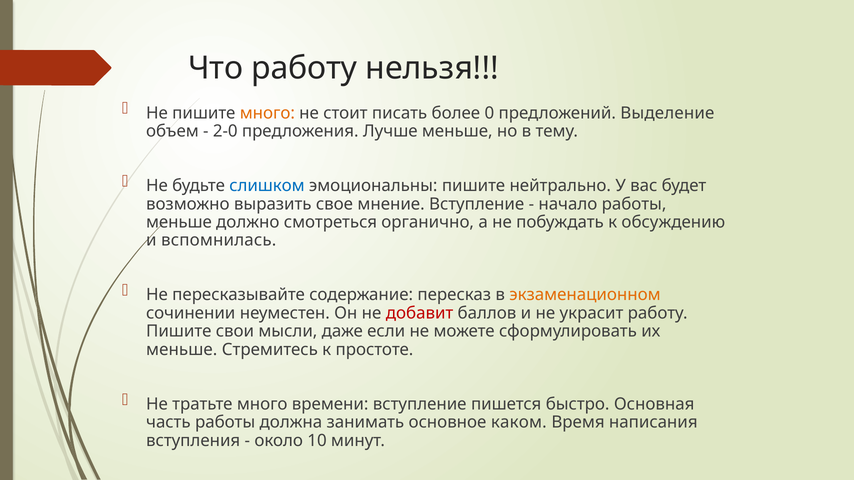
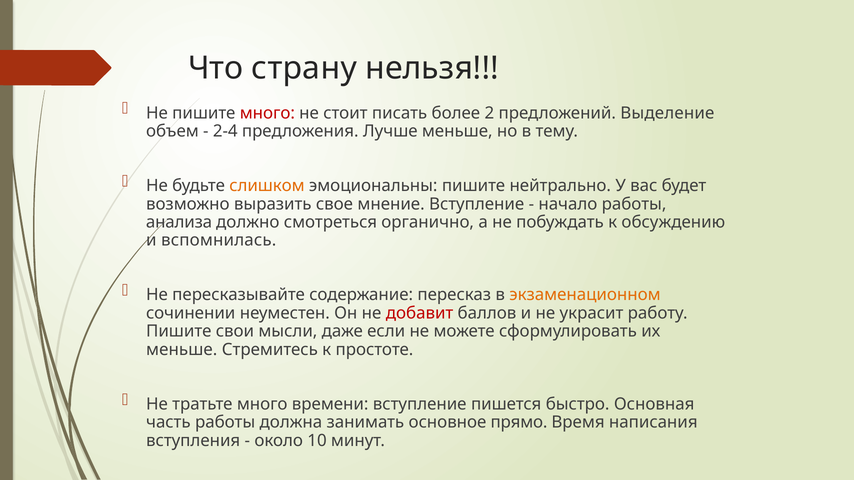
Что работу: работу -> страну
много at (267, 113) colour: orange -> red
0: 0 -> 2
2-0: 2-0 -> 2-4
слишком colour: blue -> orange
меньше at (179, 222): меньше -> анализа
каком: каком -> прямо
